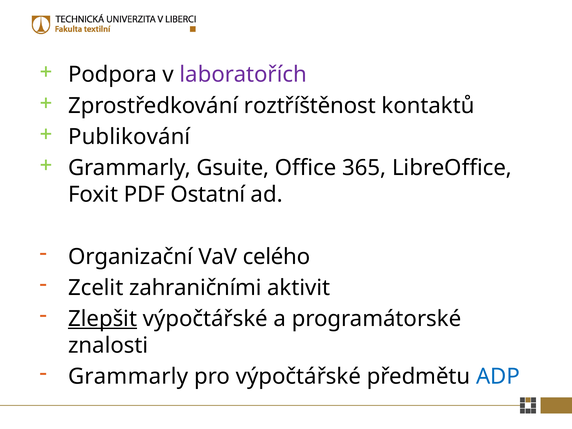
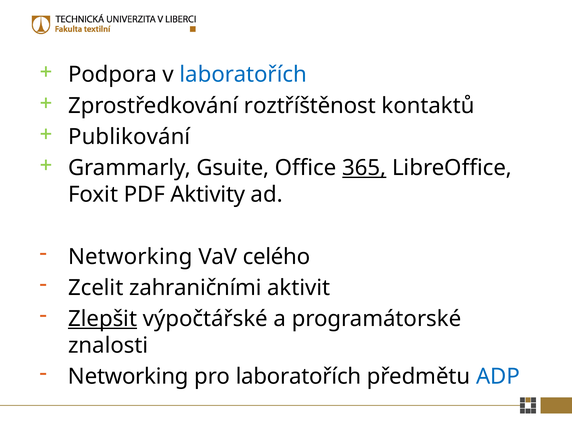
laboratořích at (243, 75) colour: purple -> blue
365 underline: none -> present
Ostatní: Ostatní -> Aktivity
Organizační at (130, 257): Organizační -> Networking
Grammarly at (128, 377): Grammarly -> Networking
pro výpočtářské: výpočtářské -> laboratořích
